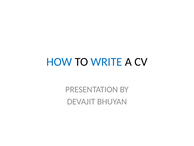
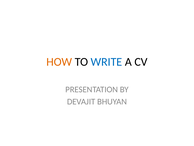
HOW colour: blue -> orange
